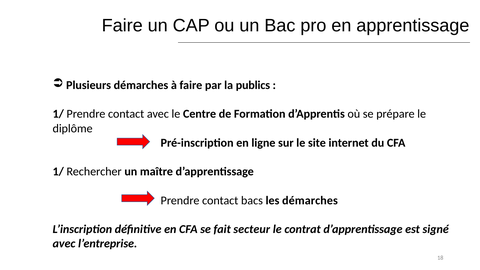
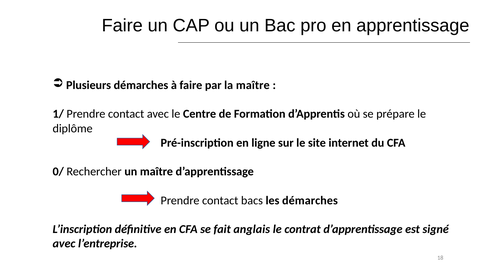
la publics: publics -> maître
1/ at (58, 172): 1/ -> 0/
secteur: secteur -> anglais
